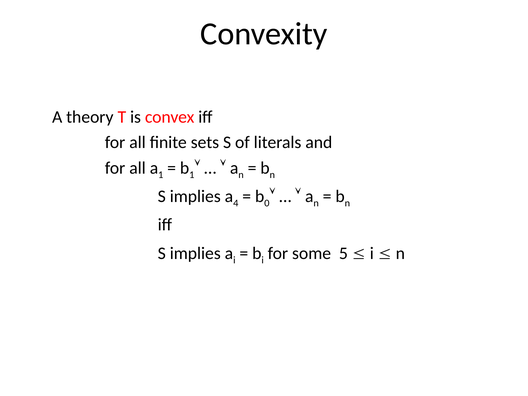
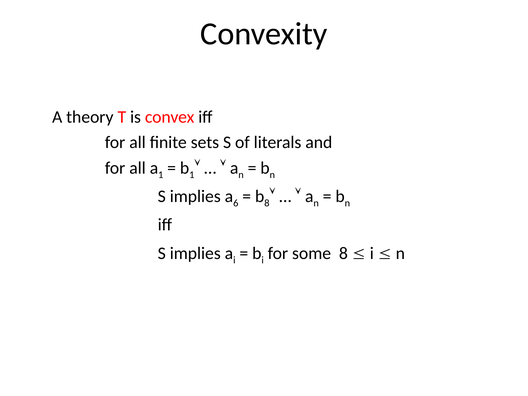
4: 4 -> 6
0 at (267, 203): 0 -> 8
some 5: 5 -> 8
